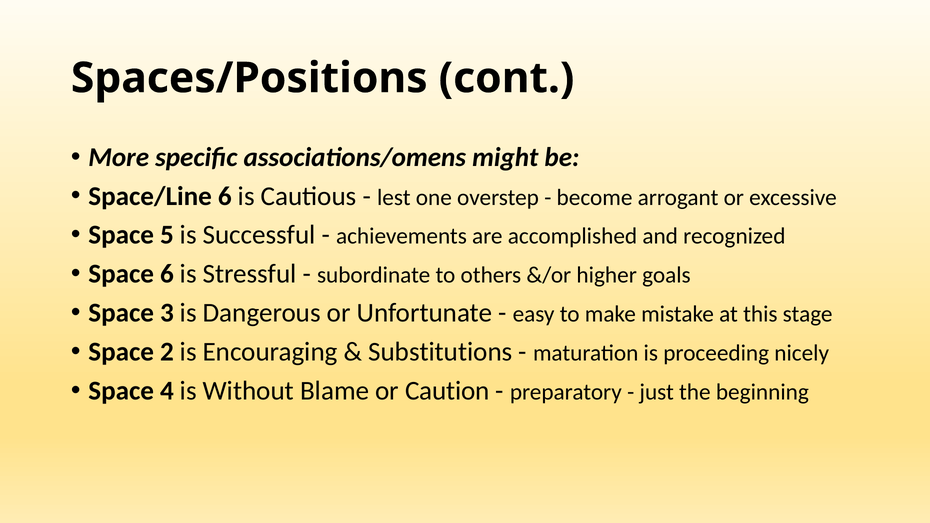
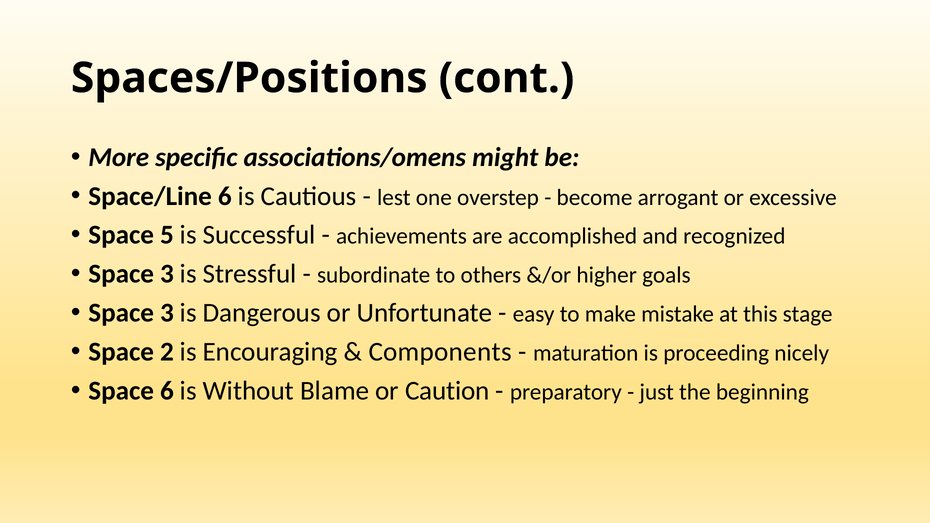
6 at (167, 274): 6 -> 3
Substitutions: Substitutions -> Components
Space 4: 4 -> 6
